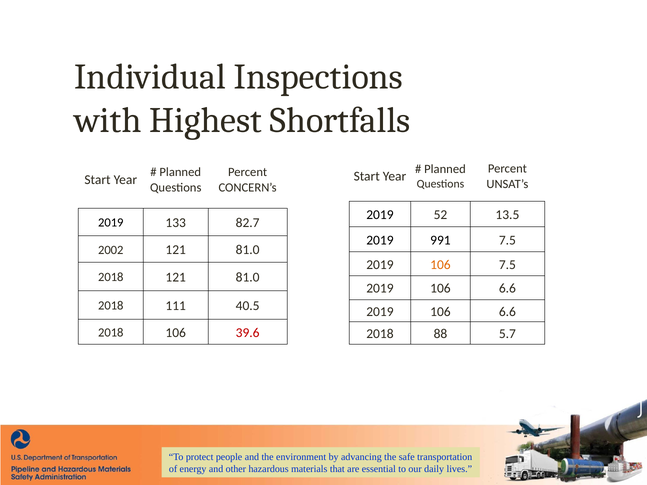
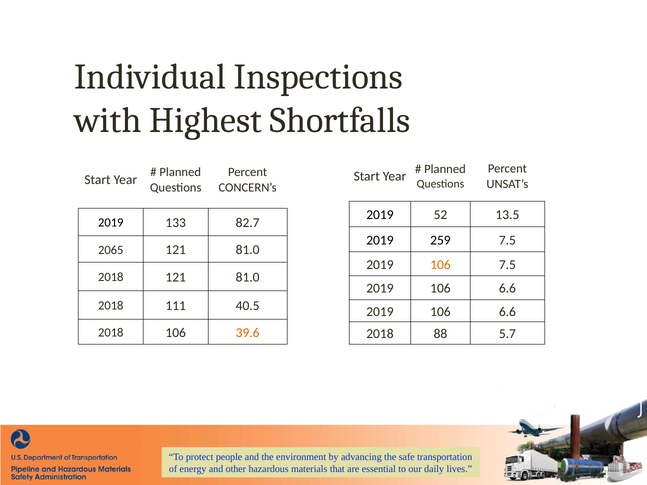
991: 991 -> 259
2002: 2002 -> 2065
39.6 colour: red -> orange
